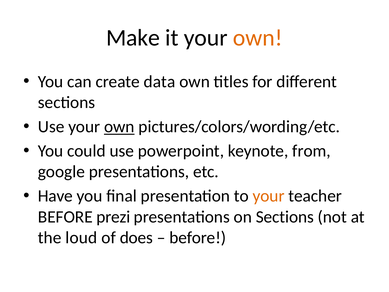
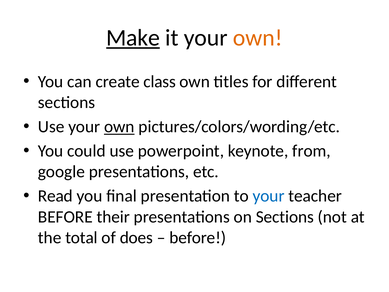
Make underline: none -> present
data: data -> class
Have: Have -> Read
your at (269, 196) colour: orange -> blue
prezi: prezi -> their
loud: loud -> total
